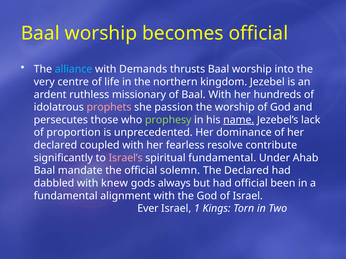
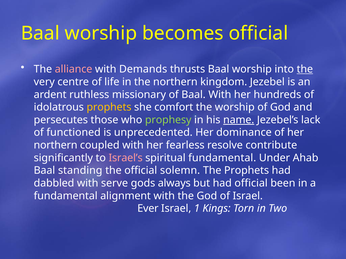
alliance colour: light blue -> pink
the at (305, 69) underline: none -> present
prophets at (109, 107) colour: pink -> yellow
passion: passion -> comfort
proportion: proportion -> functioned
declared at (55, 145): declared -> northern
mandate: mandate -> standing
The Declared: Declared -> Prophets
knew: knew -> serve
